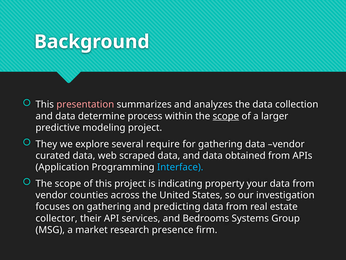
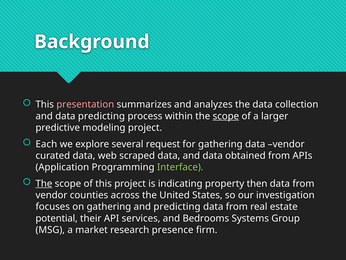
data determine: determine -> predicting
They: They -> Each
require: require -> request
Interface colour: light blue -> light green
The at (44, 183) underline: none -> present
your: your -> then
collector: collector -> potential
